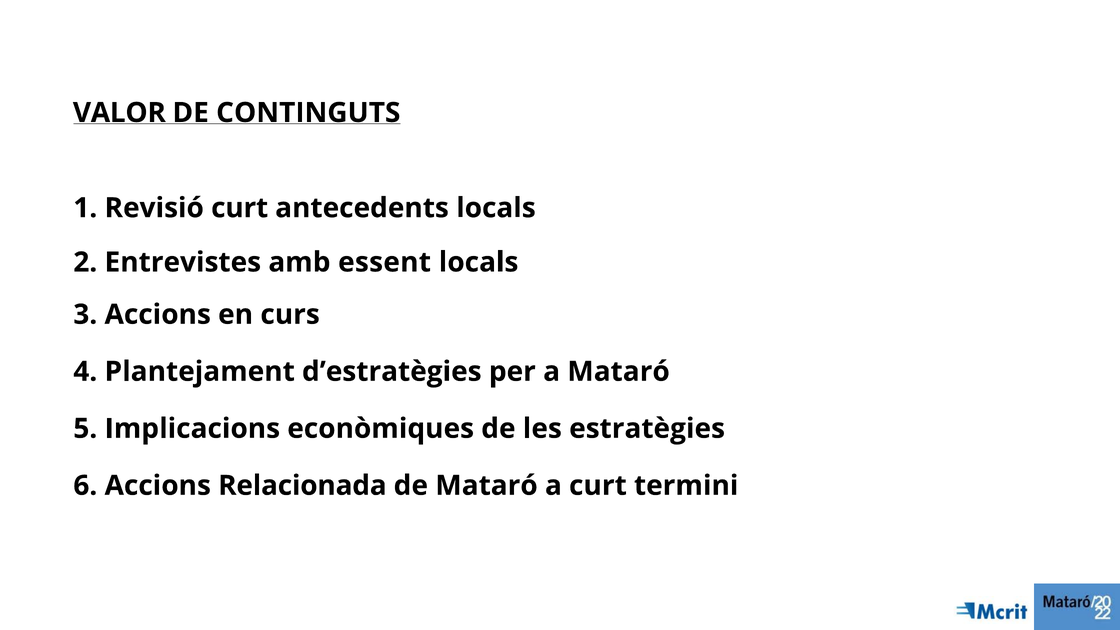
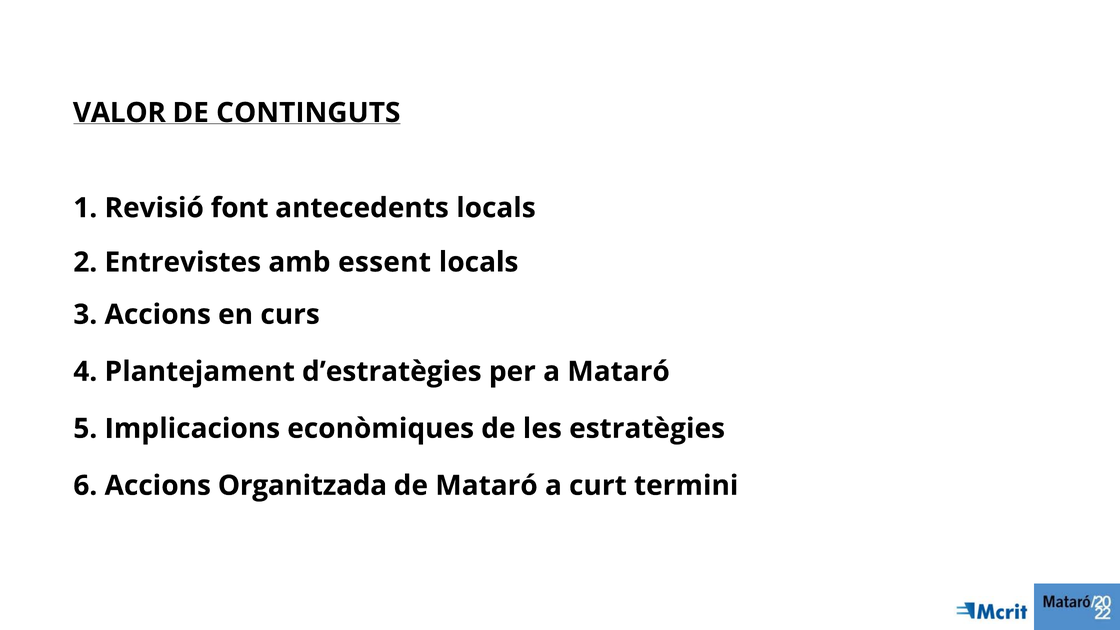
Revisió curt: curt -> font
Relacionada: Relacionada -> Organitzada
